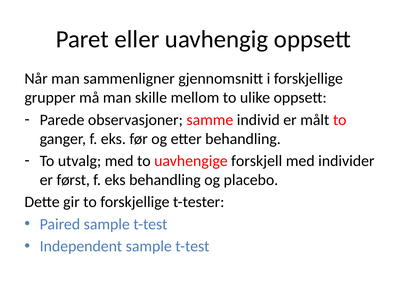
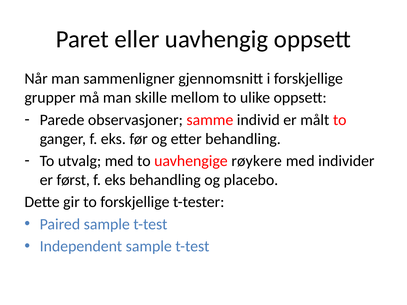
forskjell: forskjell -> røykere
